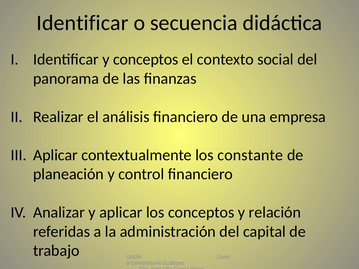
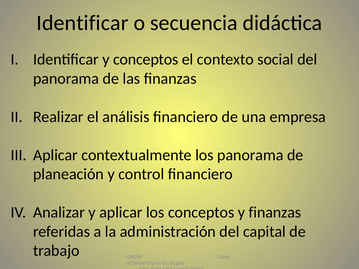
los constante: constante -> panorama
y relación: relación -> finanzas
